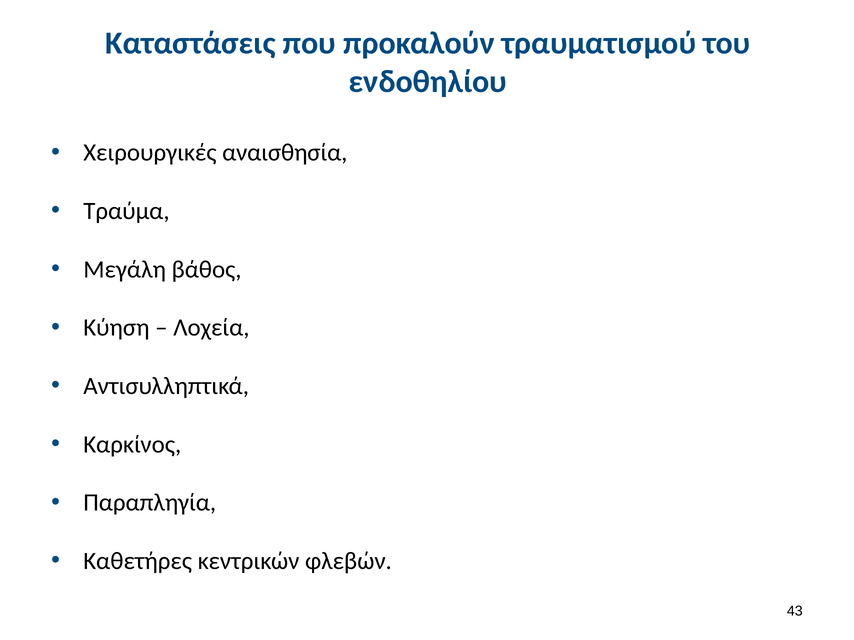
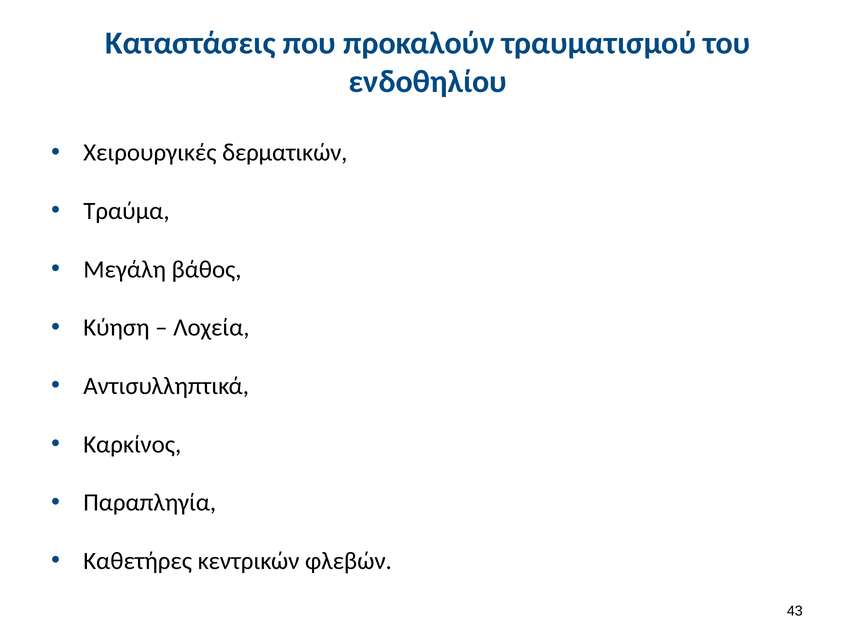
αναισθησία: αναισθησία -> δερματικών
